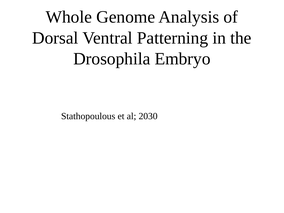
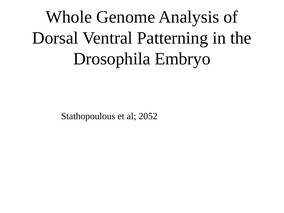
2030: 2030 -> 2052
